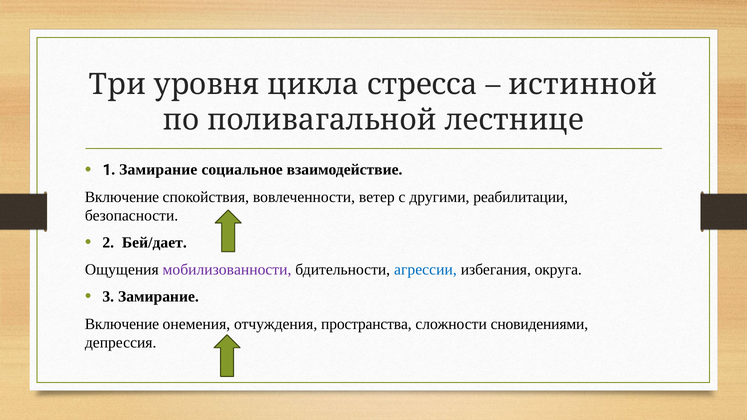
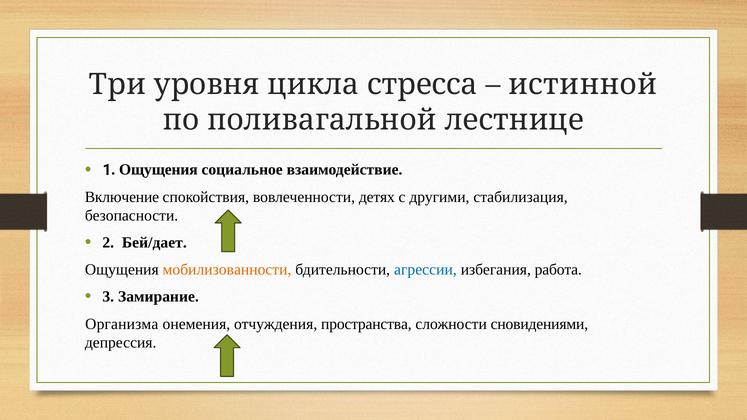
1 Замирание: Замирание -> Ощущения
ветер: ветер -> детях
реабилитации: реабилитации -> стабилизация
мобилизованности colour: purple -> orange
округа: округа -> работа
Включение at (122, 324): Включение -> Организма
